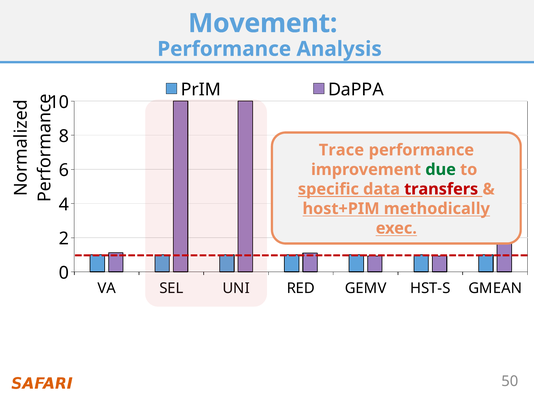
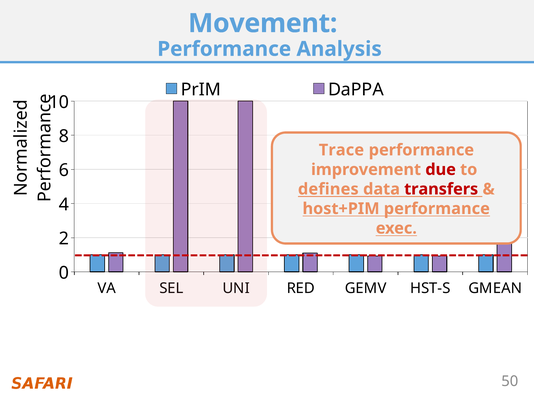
due colour: green -> red
specific: specific -> defines
host+PIM methodically: methodically -> performance
